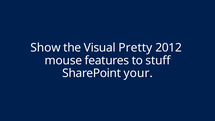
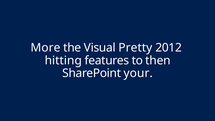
Show: Show -> More
mouse: mouse -> hitting
stuff: stuff -> then
